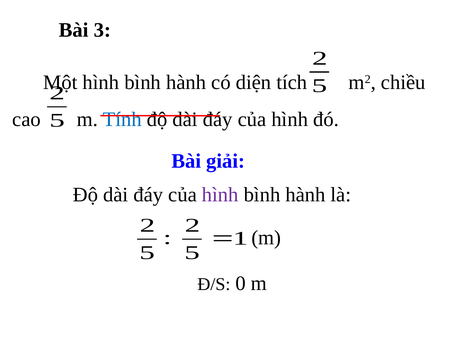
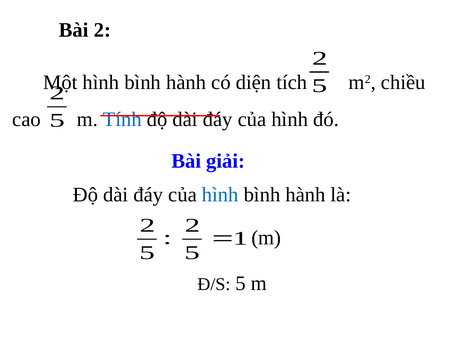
Bài 3: 3 -> 2
hình at (220, 195) colour: purple -> blue
Đ/S 0: 0 -> 5
